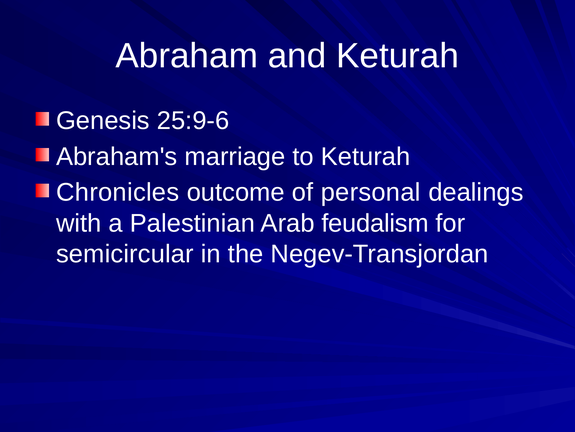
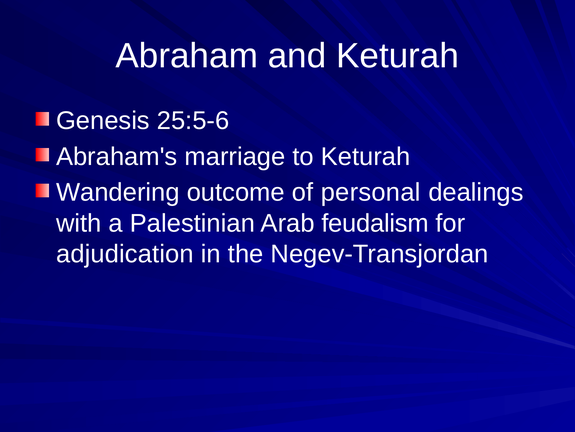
25:9-6: 25:9-6 -> 25:5-6
Chronicles: Chronicles -> Wandering
semicircular: semicircular -> adjudication
